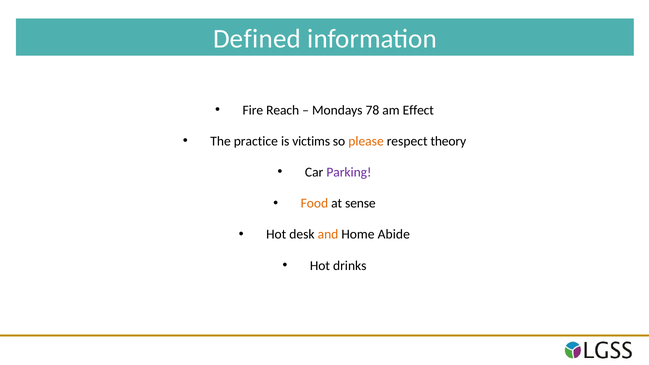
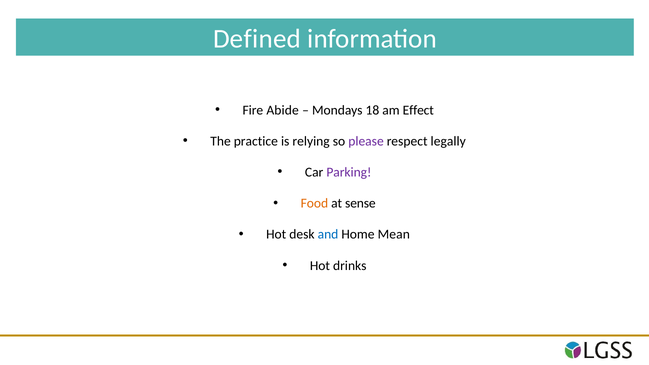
Reach: Reach -> Abide
78: 78 -> 18
victims: victims -> relying
please colour: orange -> purple
theory: theory -> legally
and colour: orange -> blue
Abide: Abide -> Mean
